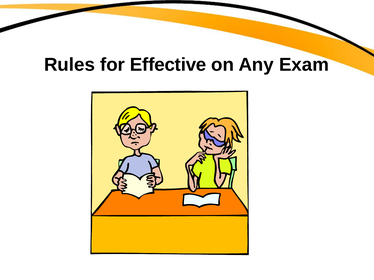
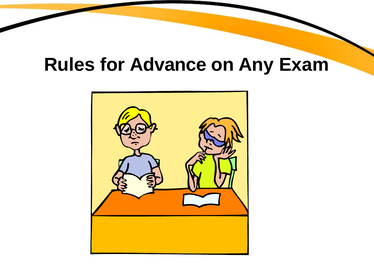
Effective: Effective -> Advance
